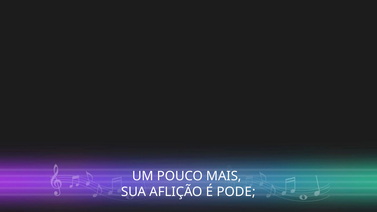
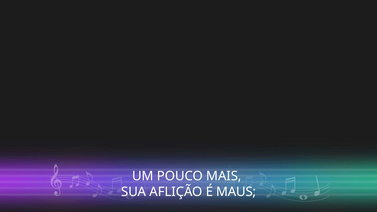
PODE: PODE -> MAUS
